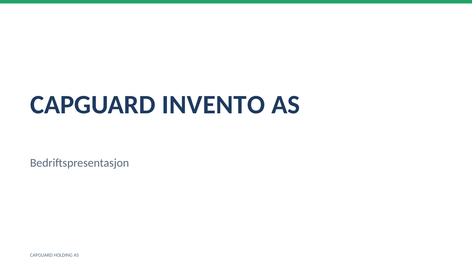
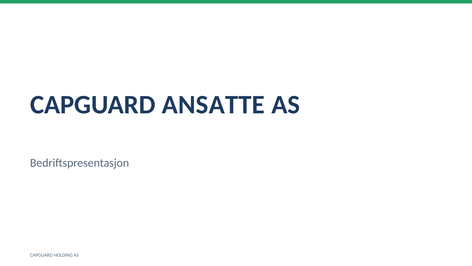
INVENTO: INVENTO -> ANSATTE
